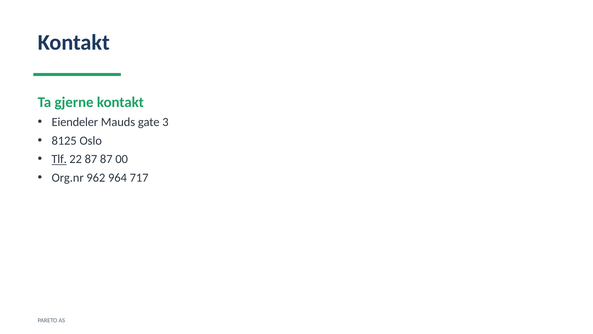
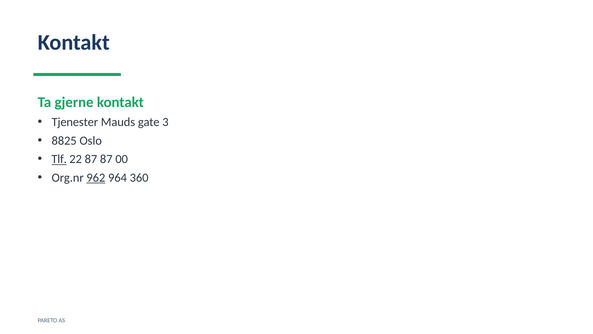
Eiendeler: Eiendeler -> Tjenester
8125: 8125 -> 8825
962 underline: none -> present
717: 717 -> 360
